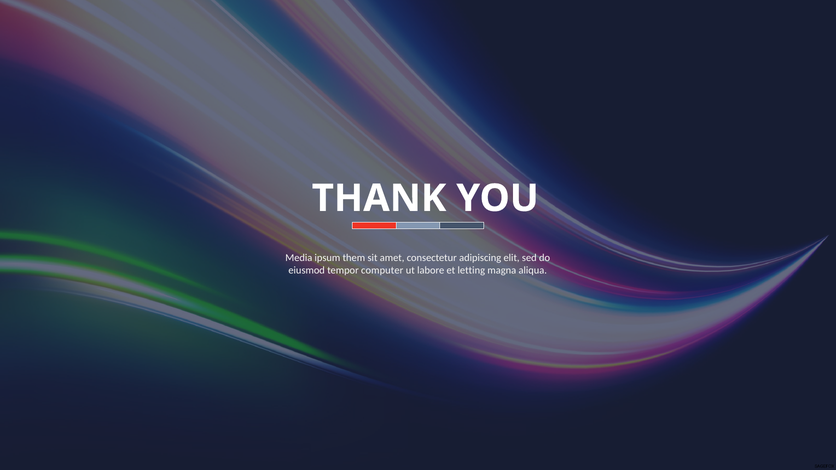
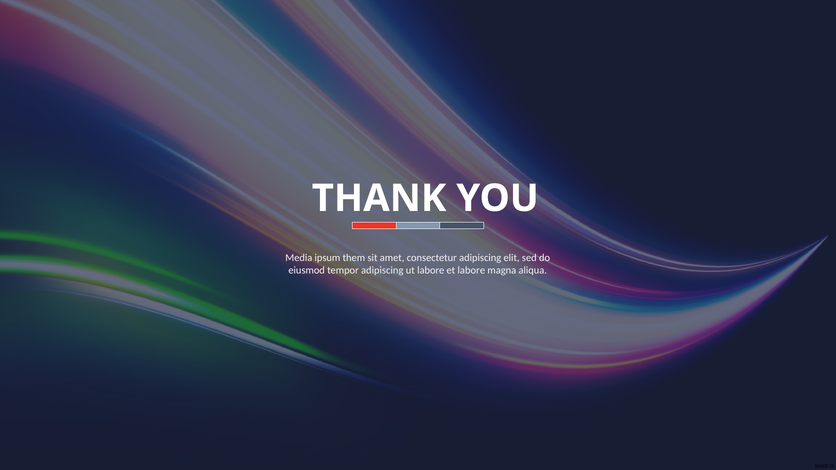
tempor computer: computer -> adipiscing
et letting: letting -> labore
